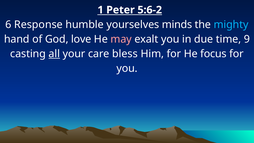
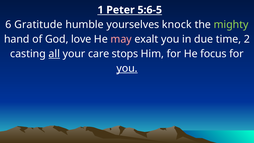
5:6-2: 5:6-2 -> 5:6-5
Response: Response -> Gratitude
minds: minds -> knock
mighty colour: light blue -> light green
9: 9 -> 2
bless: bless -> stops
you at (127, 68) underline: none -> present
